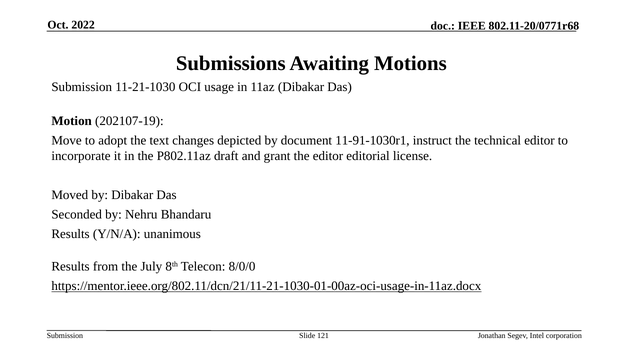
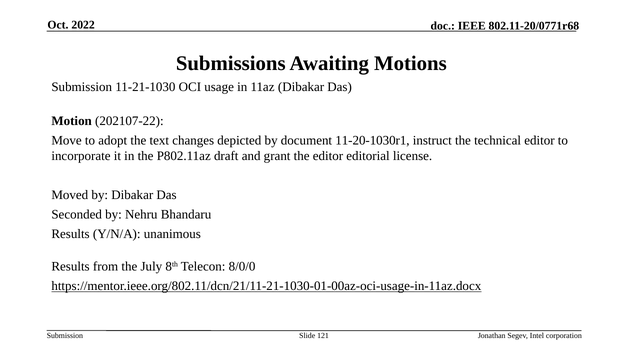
202107-19: 202107-19 -> 202107-22
11-91-1030r1: 11-91-1030r1 -> 11-20-1030r1
